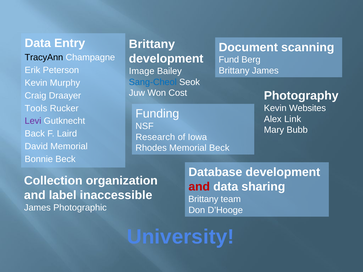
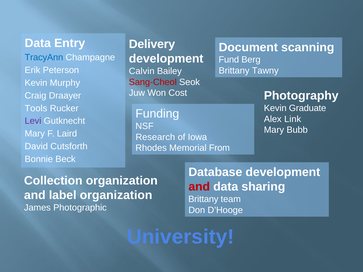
Brittany at (152, 44): Brittany -> Delivery
TracyAnn colour: black -> blue
Brittany James: James -> Tawny
Image: Image -> Calvin
Sang-Cheol colour: blue -> red
Websites: Websites -> Graduate
Back at (35, 134): Back -> Mary
David Memorial: Memorial -> Cutsforth
Memorial Beck: Beck -> From
label inaccessible: inaccessible -> organization
